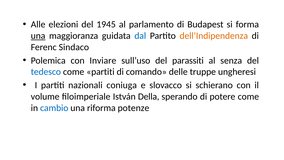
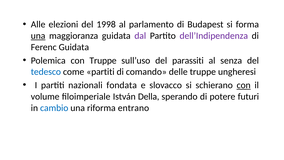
1945: 1945 -> 1998
dal colour: blue -> purple
dell’Indipendenza colour: orange -> purple
Ferenc Sindaco: Sindaco -> Guidata
con Inviare: Inviare -> Truppe
coniuga: coniuga -> fondata
con at (244, 85) underline: none -> present
potere come: come -> futuri
potenze: potenze -> entrano
